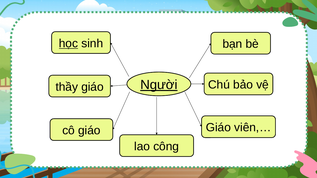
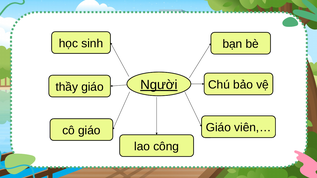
học underline: present -> none
